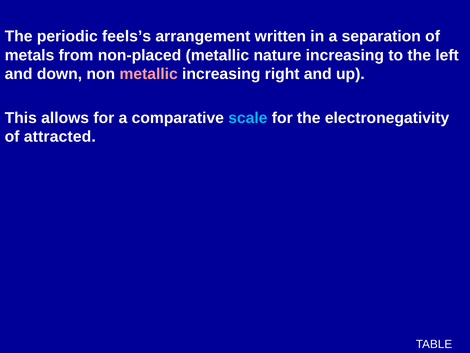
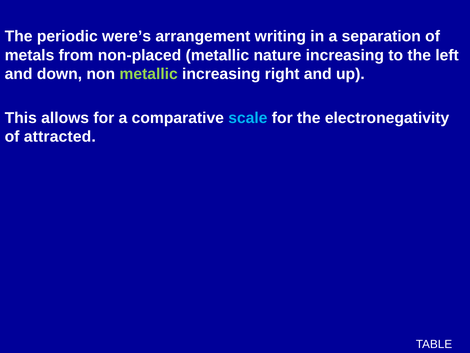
feels’s: feels’s -> were’s
written: written -> writing
metallic at (149, 74) colour: pink -> light green
